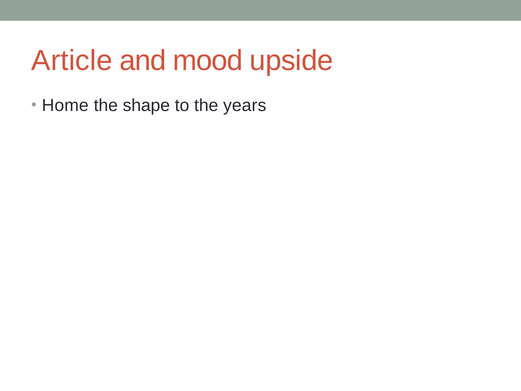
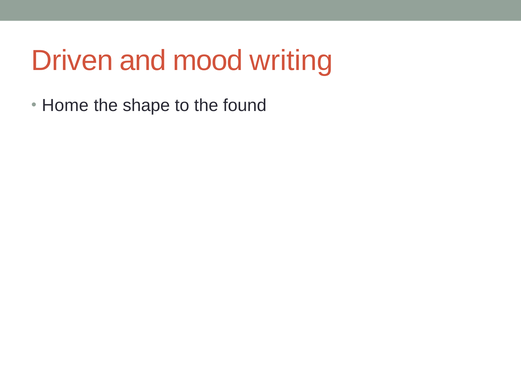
Article: Article -> Driven
upside: upside -> writing
years: years -> found
